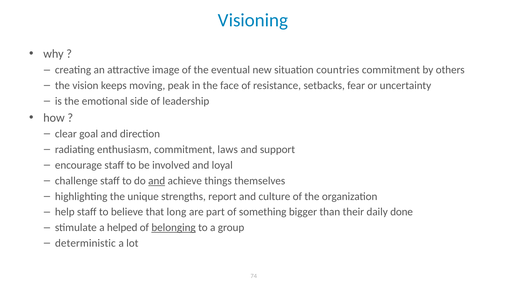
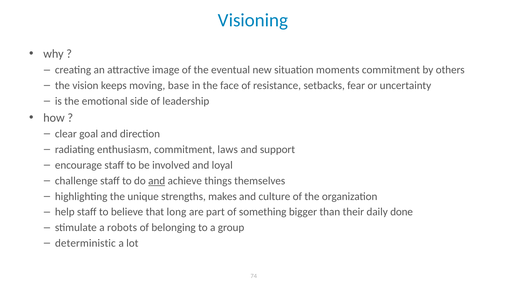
countries: countries -> moments
peak: peak -> base
report: report -> makes
helped: helped -> robots
belonging underline: present -> none
